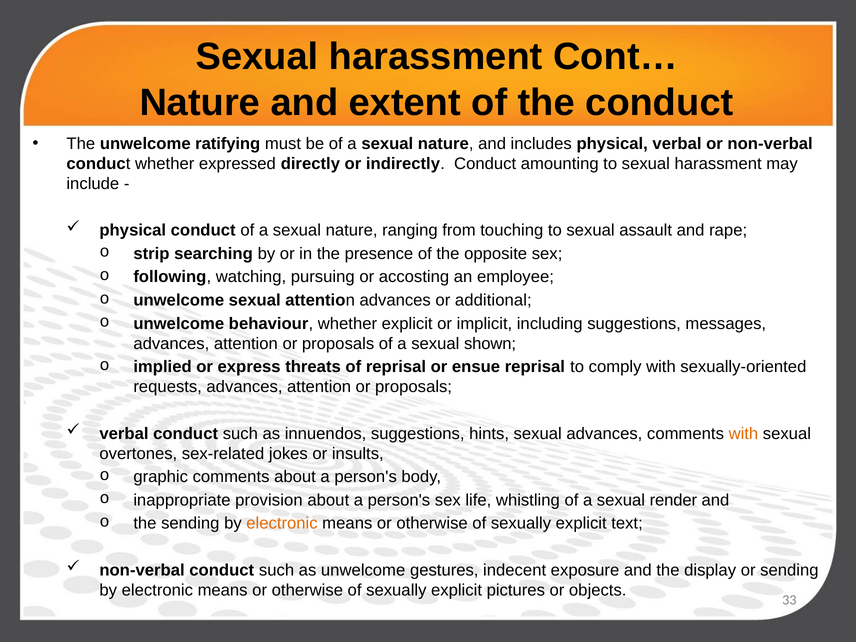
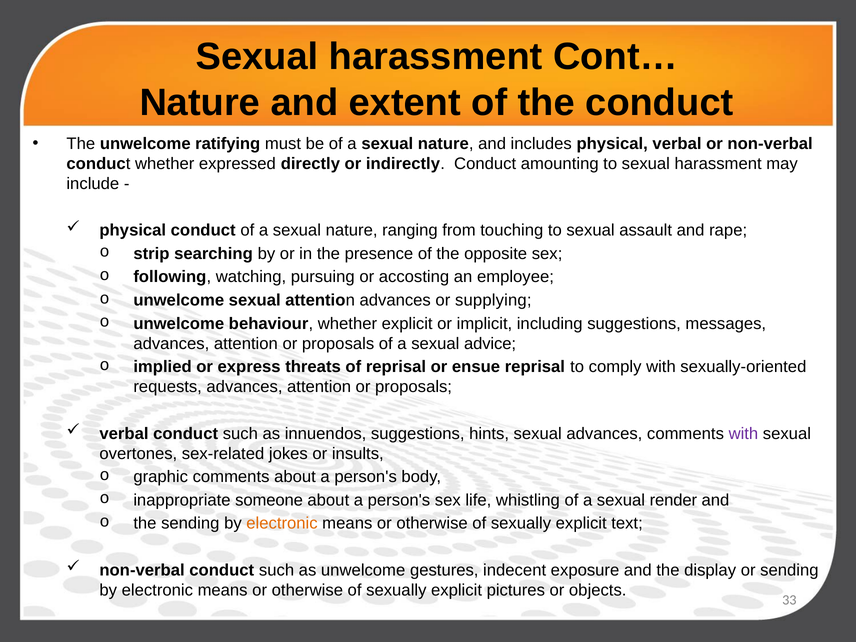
additional: additional -> supplying
shown: shown -> advice
with at (743, 434) colour: orange -> purple
provision: provision -> someone
